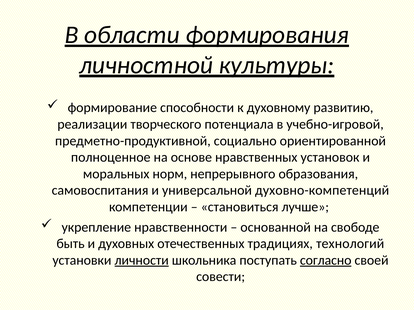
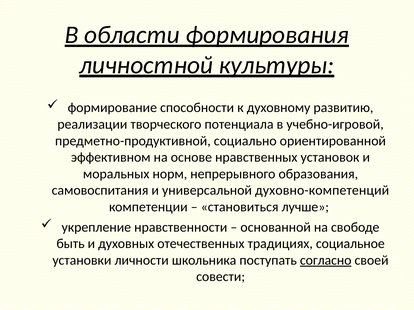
полноценное: полноценное -> эффективном
технологий: технологий -> социальное
личности underline: present -> none
